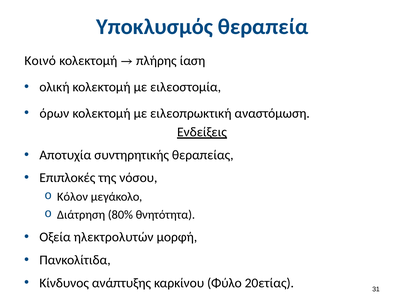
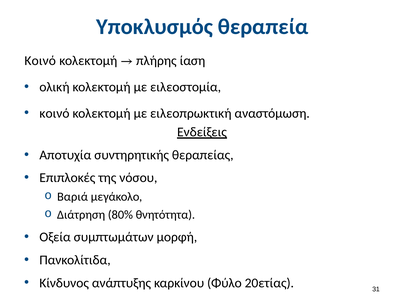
όρων at (54, 113): όρων -> κοινό
Κόλον: Κόλον -> Βαριά
ηλεκτρολυτών: ηλεκτρολυτών -> συμπτωμάτων
